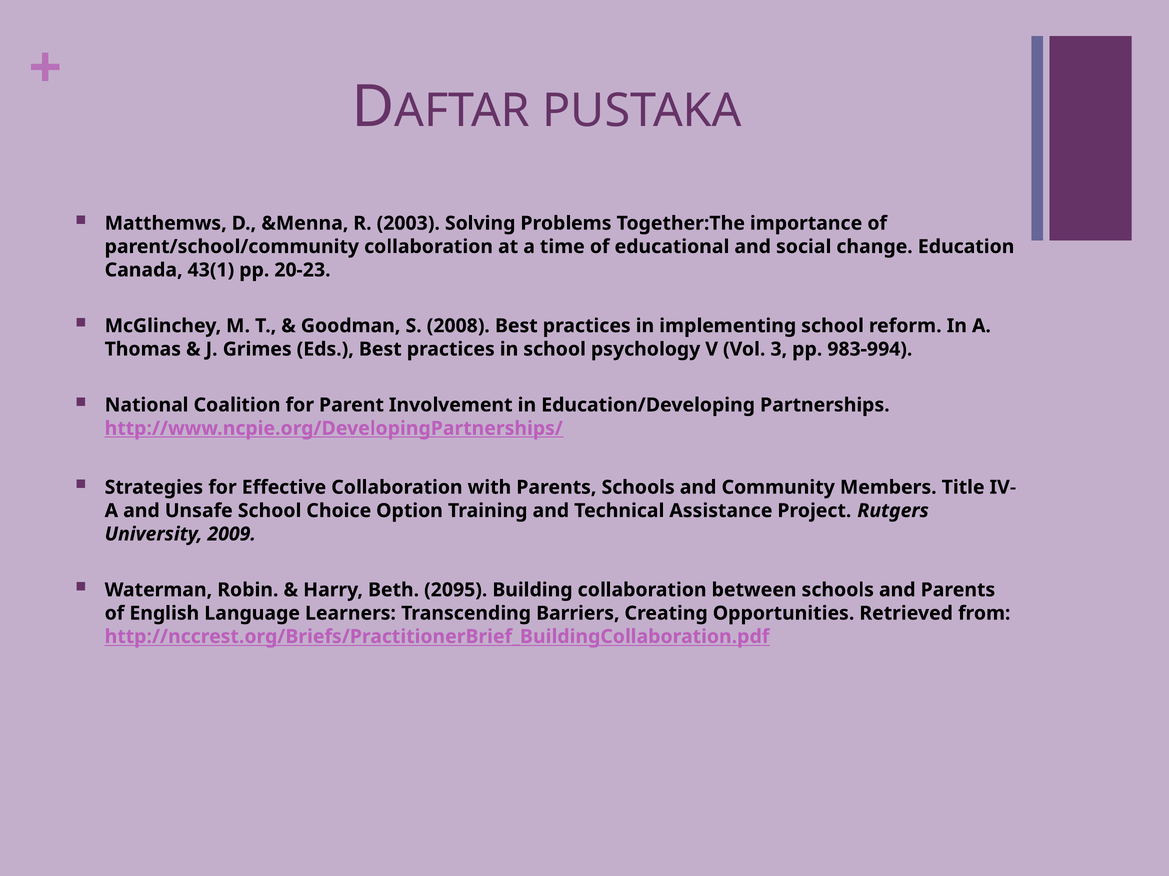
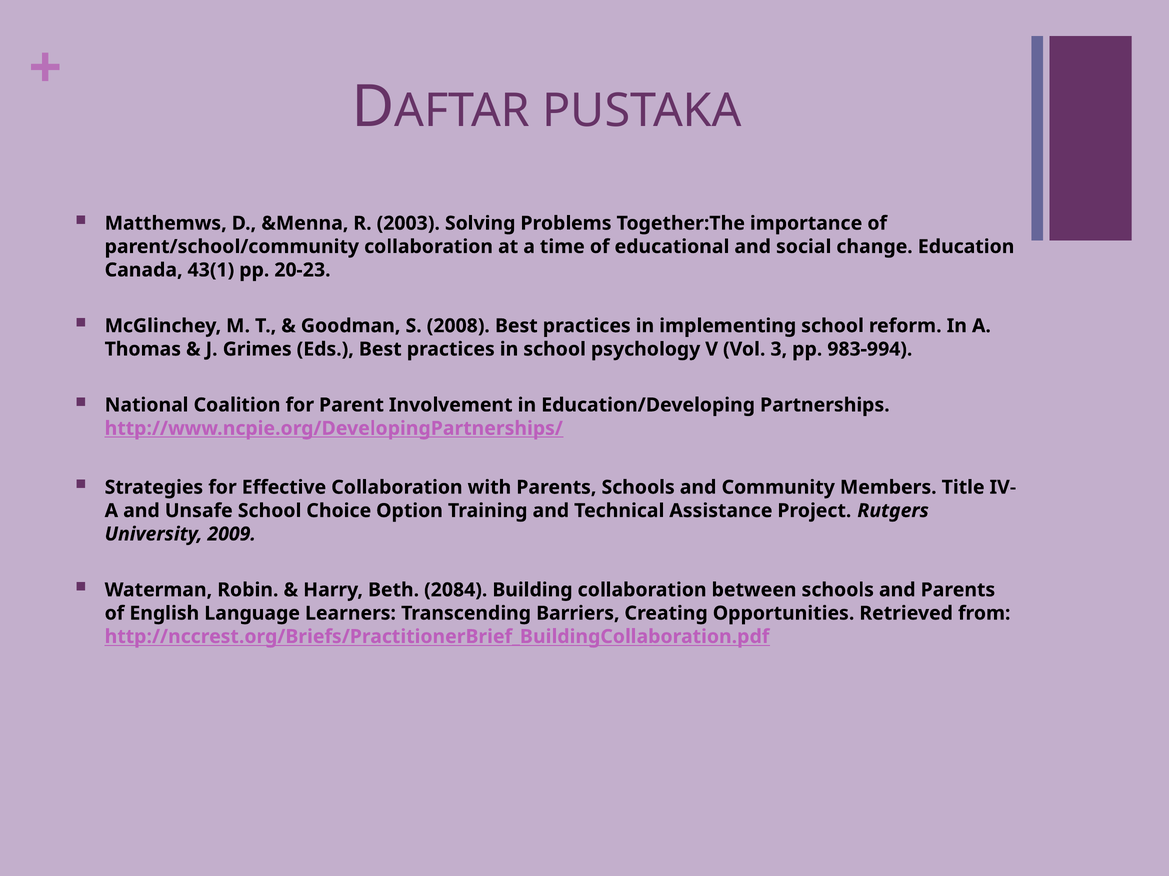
2095: 2095 -> 2084
